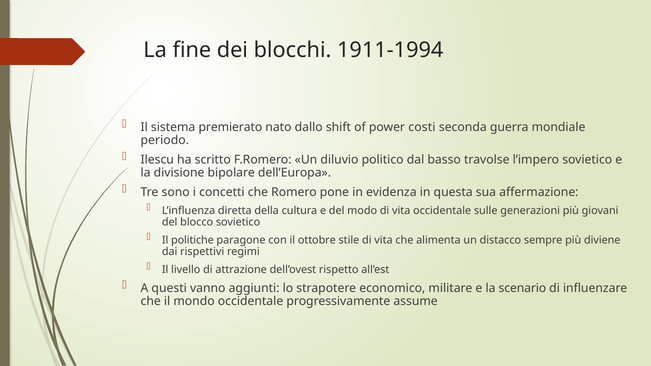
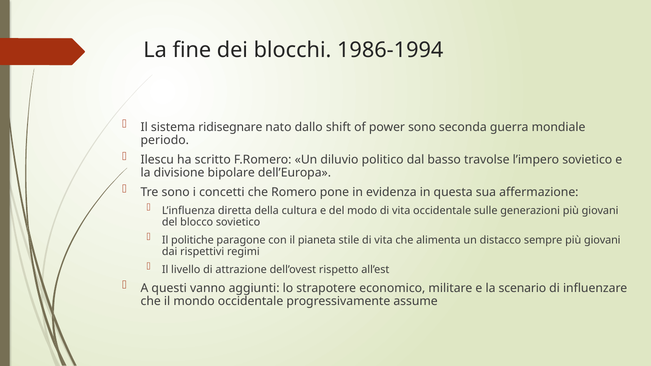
1911-1994: 1911-1994 -> 1986-1994
premierato: premierato -> ridisegnare
power costi: costi -> sono
ottobre: ottobre -> pianeta
sempre più diviene: diviene -> giovani
